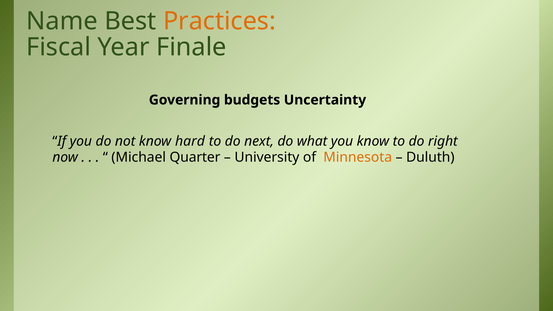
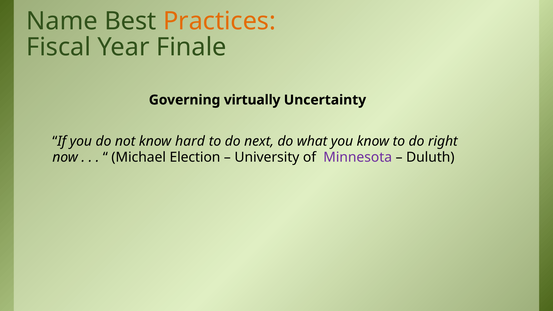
budgets: budgets -> virtually
Quarter: Quarter -> Election
Minnesota colour: orange -> purple
